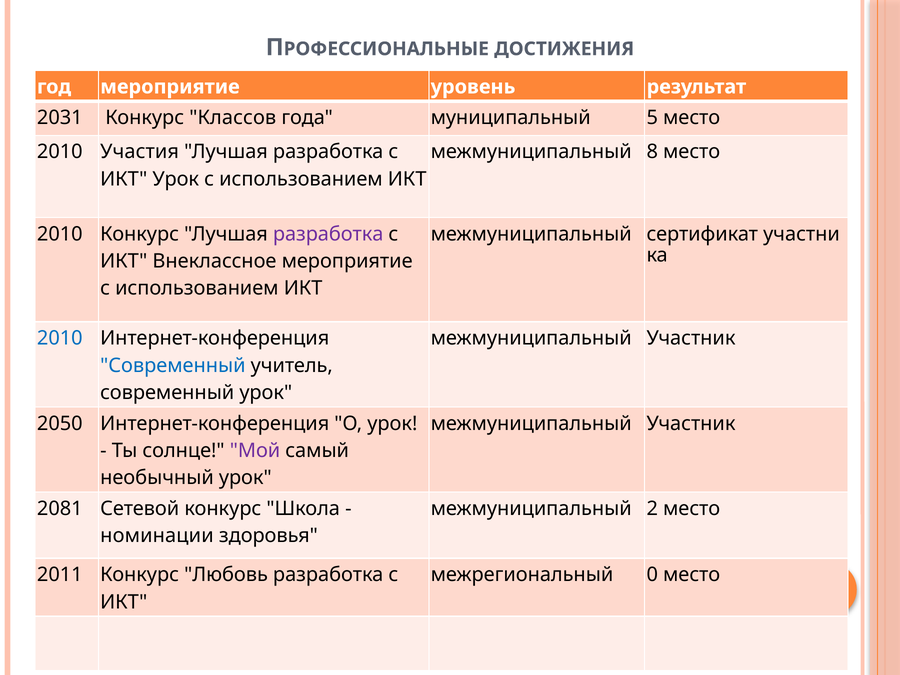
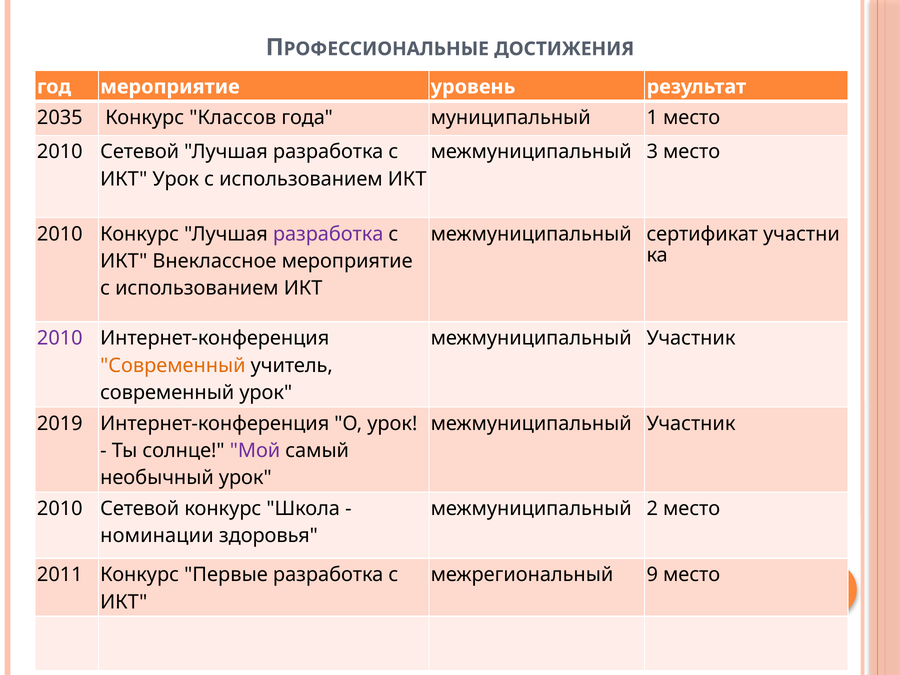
2031: 2031 -> 2035
5: 5 -> 1
Участия at (140, 152): Участия -> Сетевой
8: 8 -> 3
2010 at (60, 338) colour: blue -> purple
Современный at (173, 365) colour: blue -> orange
2050: 2050 -> 2019
2081 at (60, 509): 2081 -> 2010
Любовь: Любовь -> Первые
0: 0 -> 9
